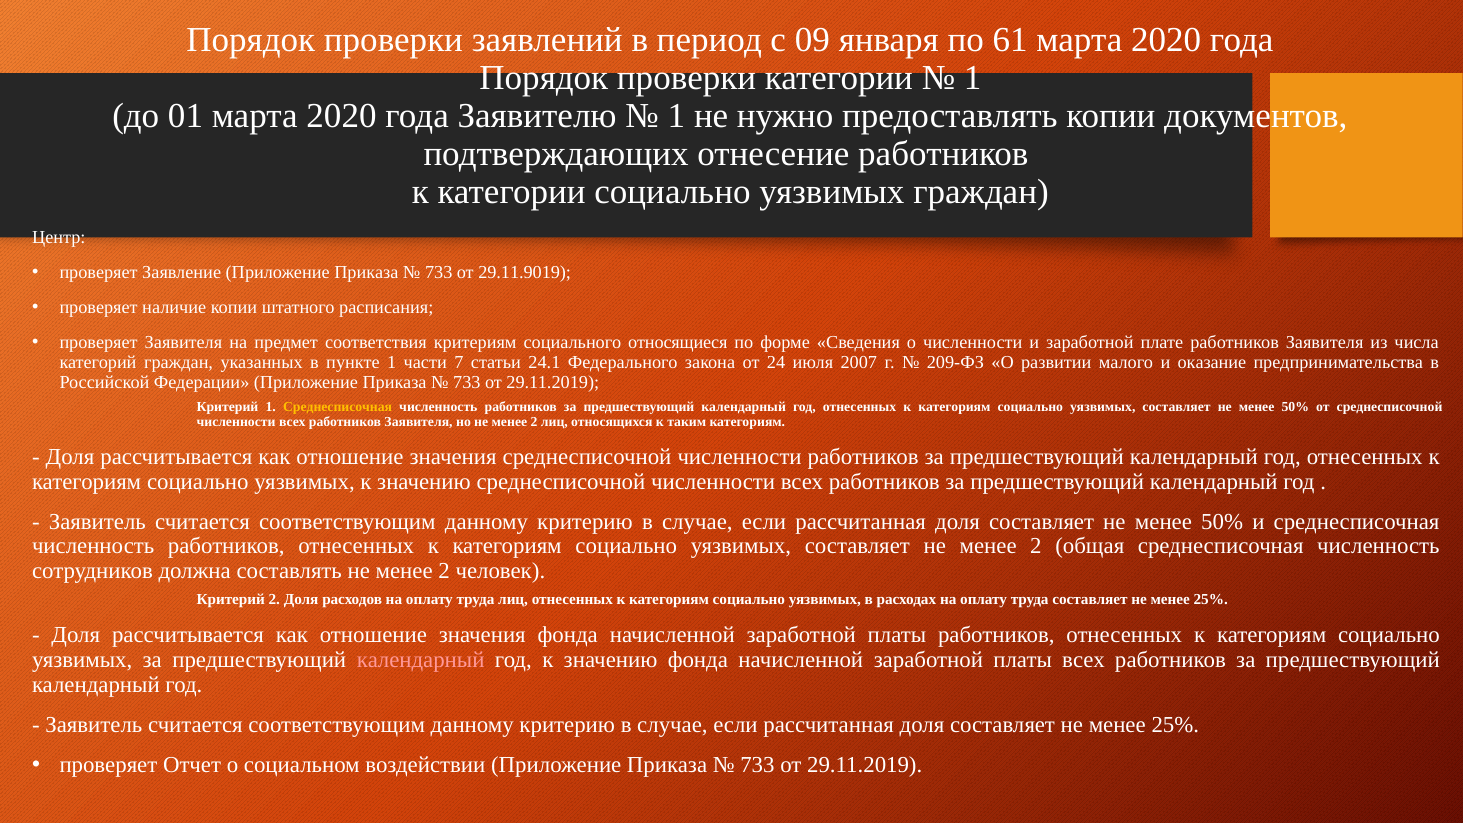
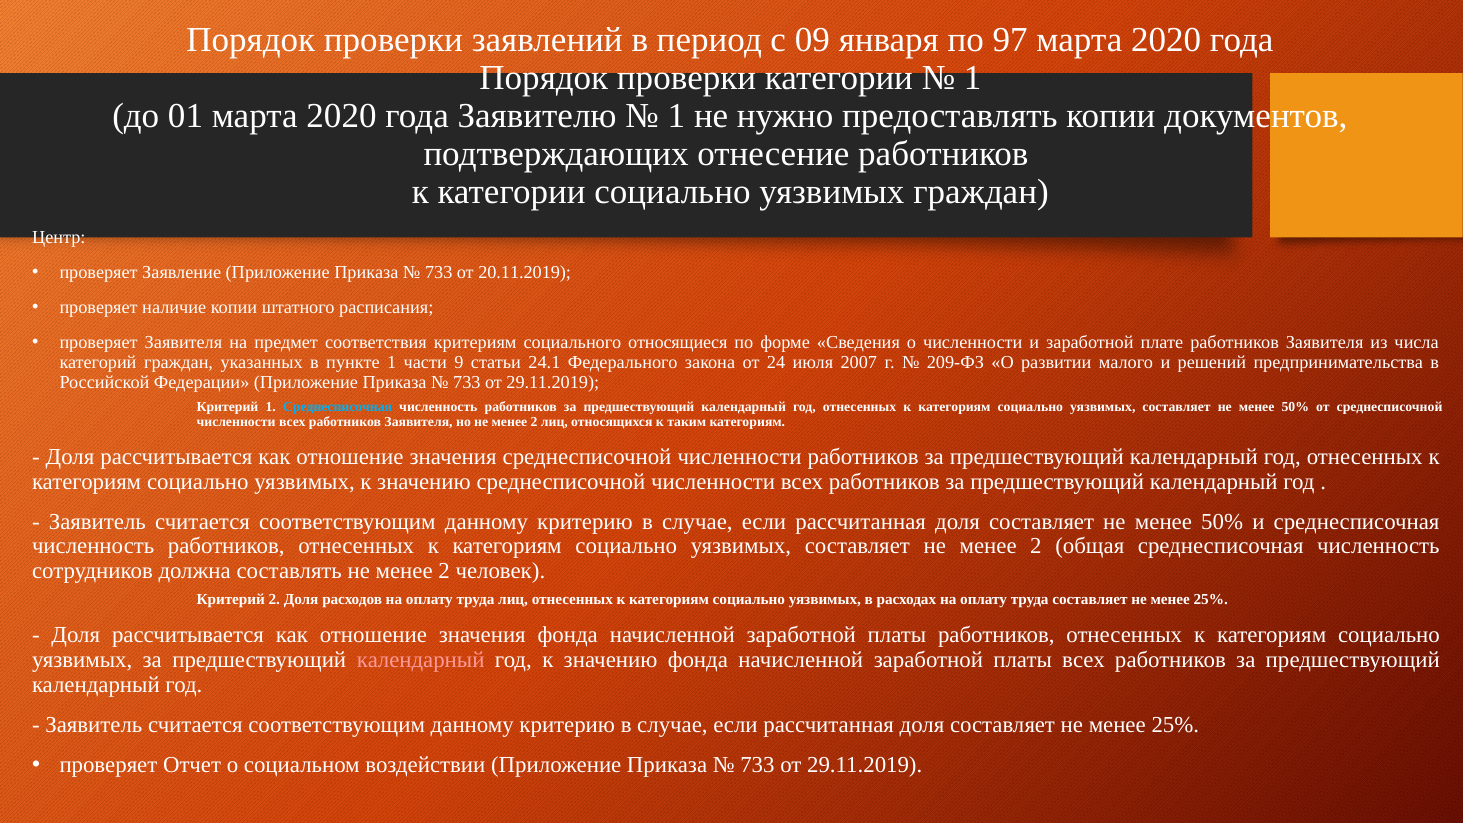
61: 61 -> 97
29.11.9019: 29.11.9019 -> 20.11.2019
7: 7 -> 9
оказание: оказание -> решений
Среднесписочная at (338, 407) colour: yellow -> light blue
